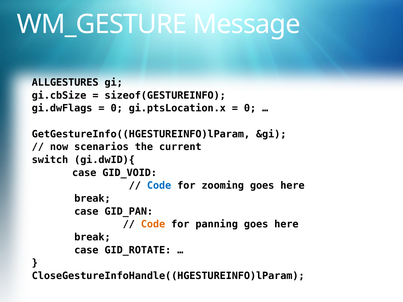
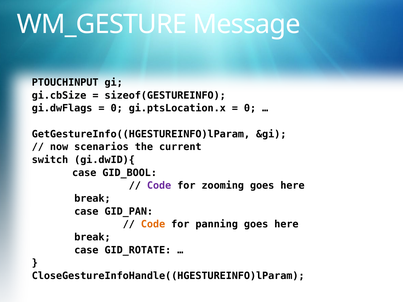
ALLGESTURES: ALLGESTURES -> PTOUCHINPUT
GID_VOID: GID_VOID -> GID_BOOL
Code at (159, 186) colour: blue -> purple
